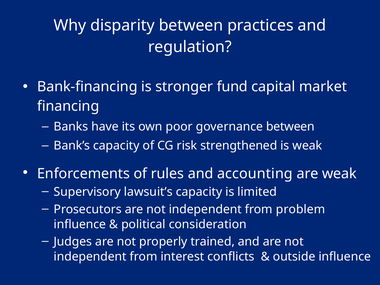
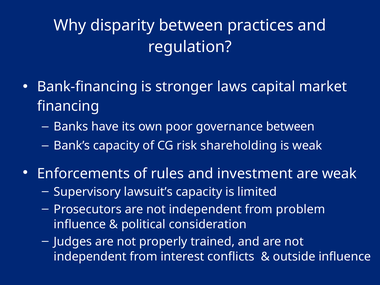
fund: fund -> laws
strengthened: strengthened -> shareholding
accounting: accounting -> investment
